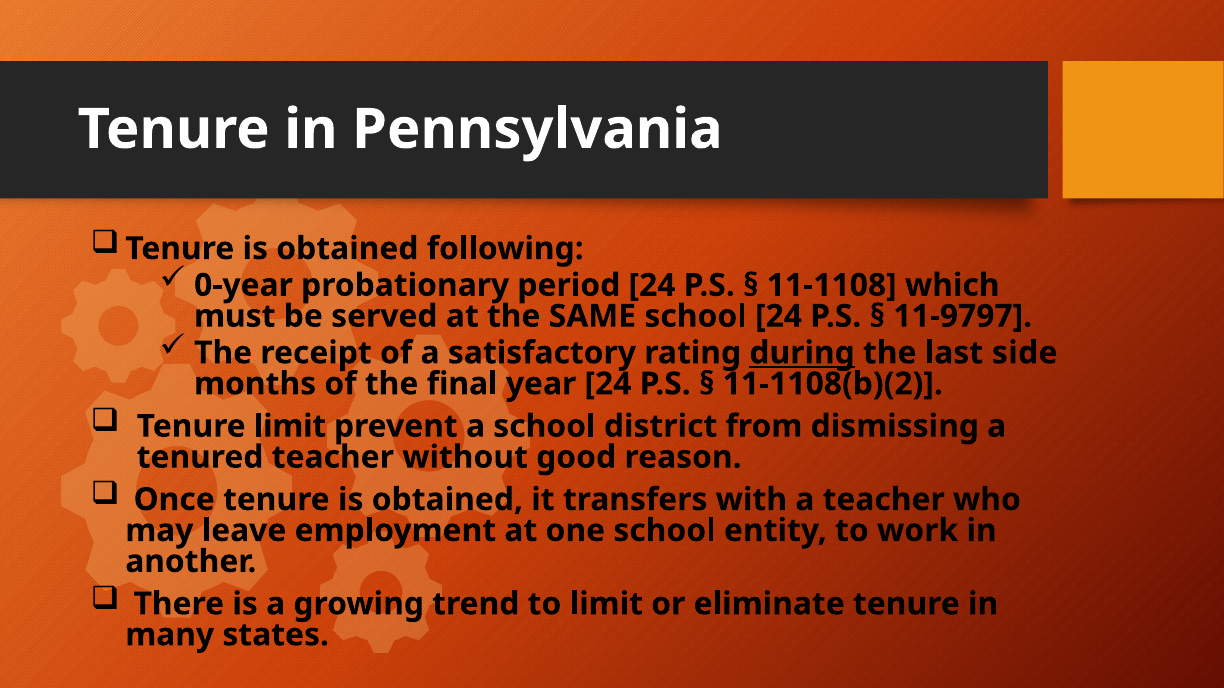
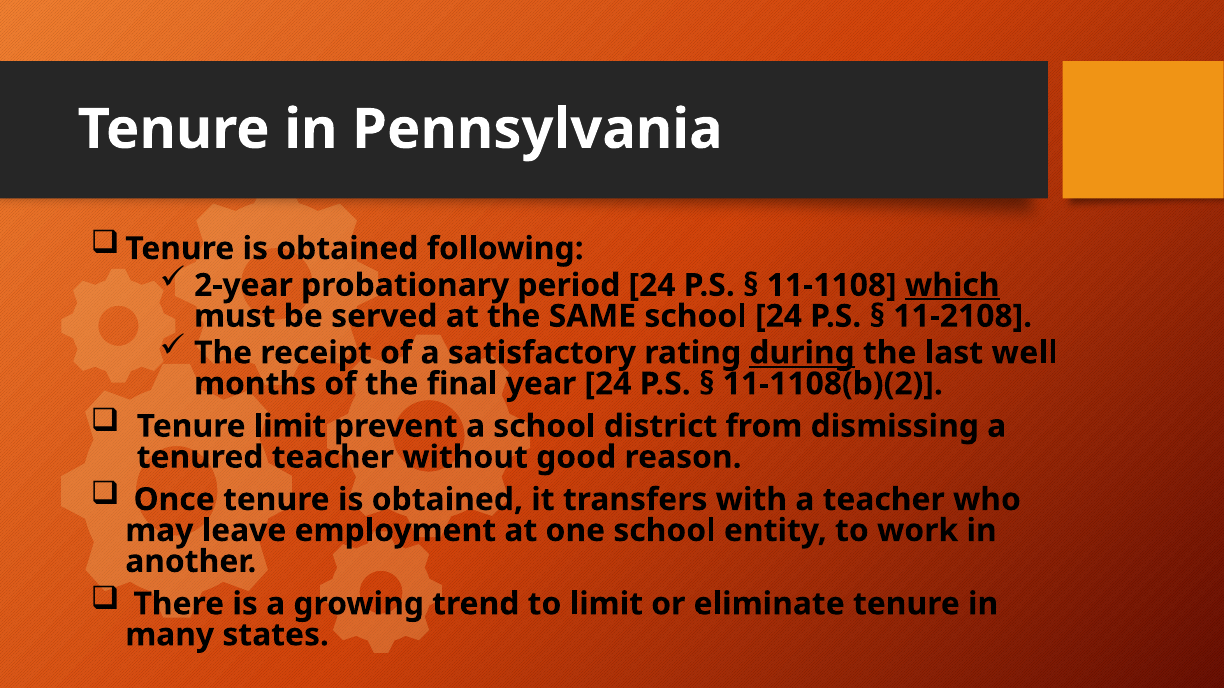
0-year: 0-year -> 2-year
which underline: none -> present
11-9797: 11-9797 -> 11-2108
side: side -> well
